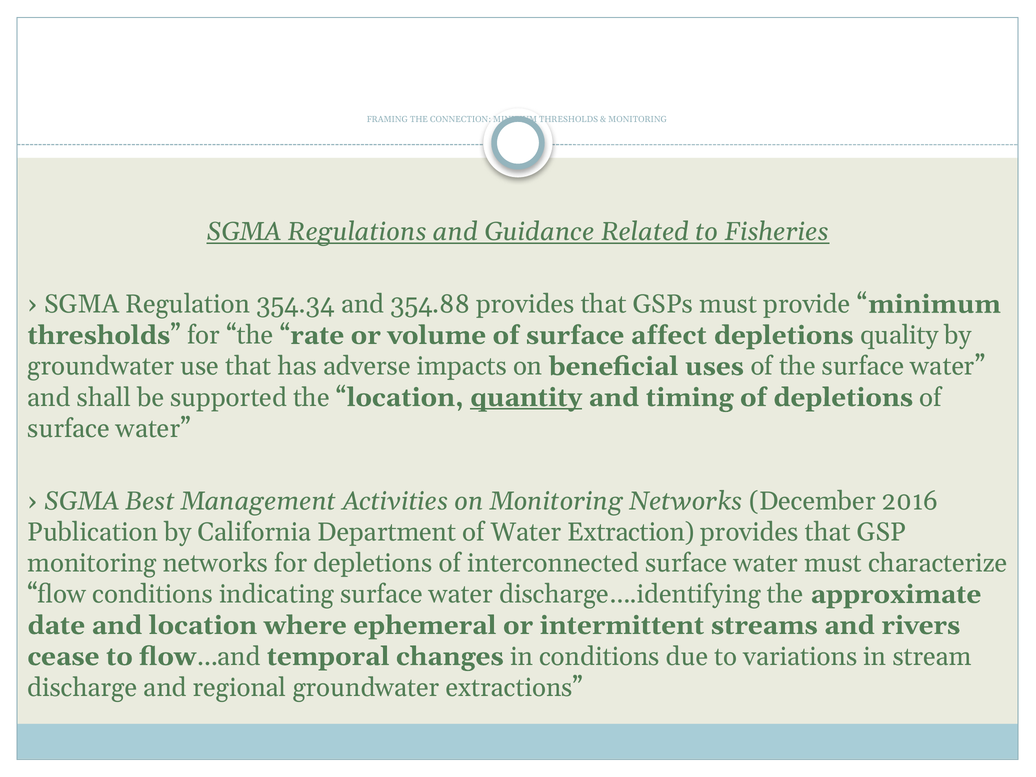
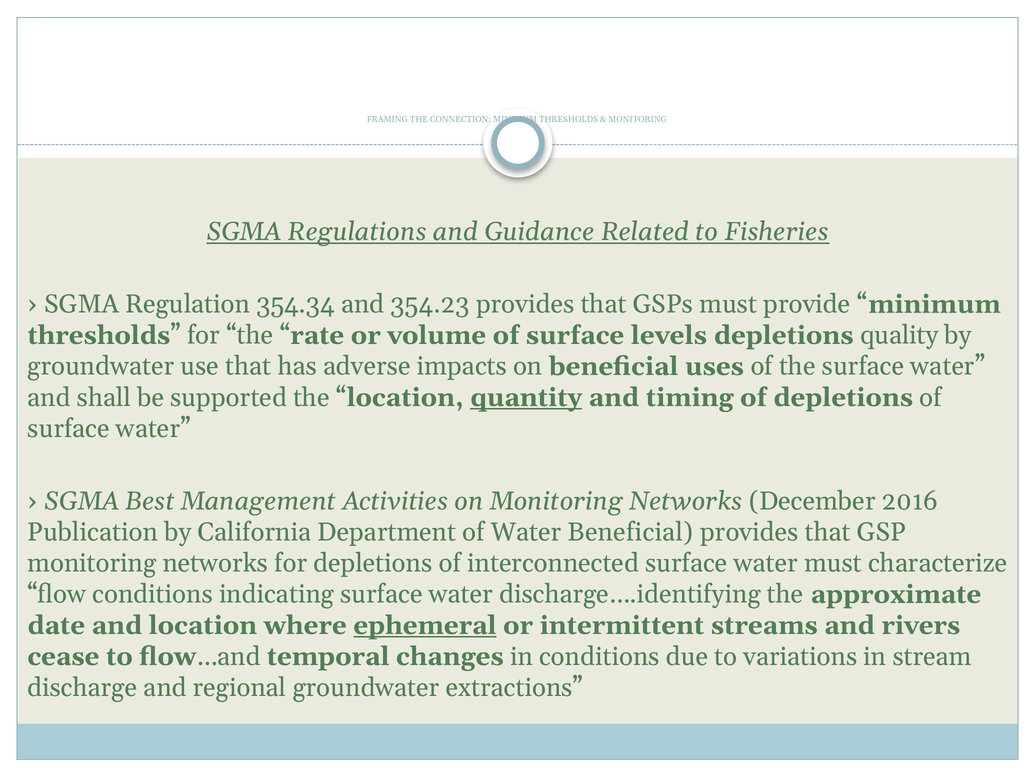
354.88: 354.88 -> 354.23
affect: affect -> levels
Water Extraction: Extraction -> Beneficial
ephemeral underline: none -> present
